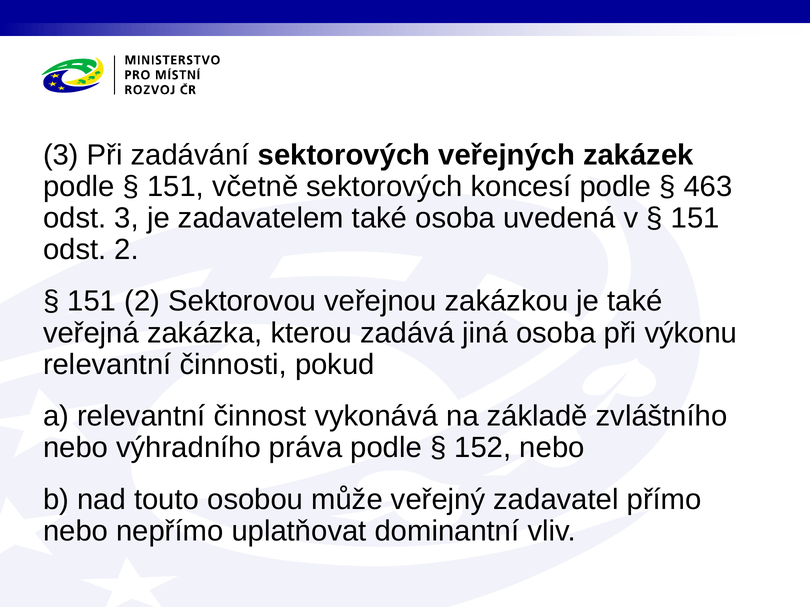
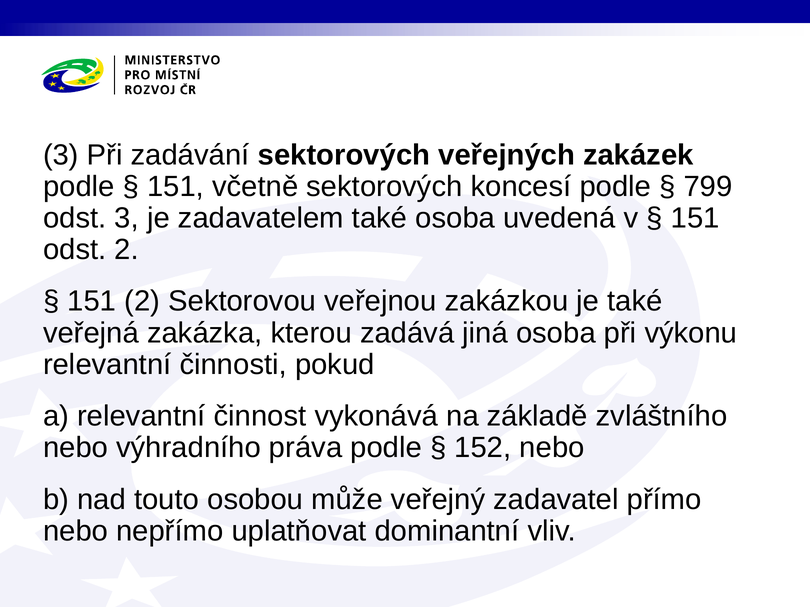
463: 463 -> 799
